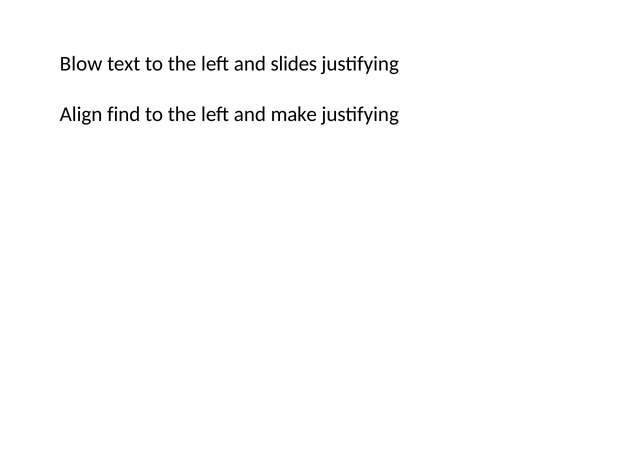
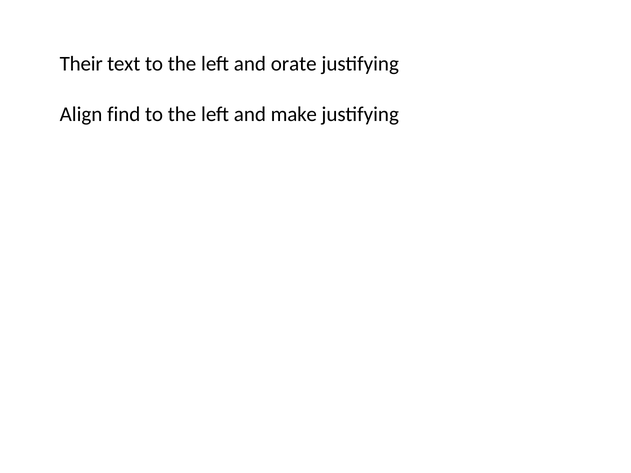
Blow: Blow -> Their
slides: slides -> orate
